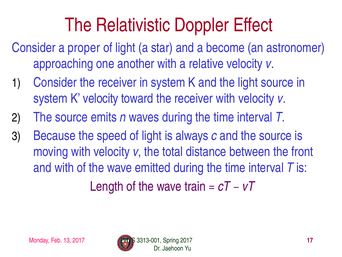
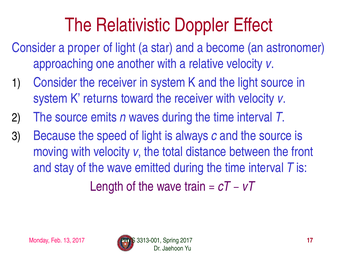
K velocity: velocity -> returns
and with: with -> stay
